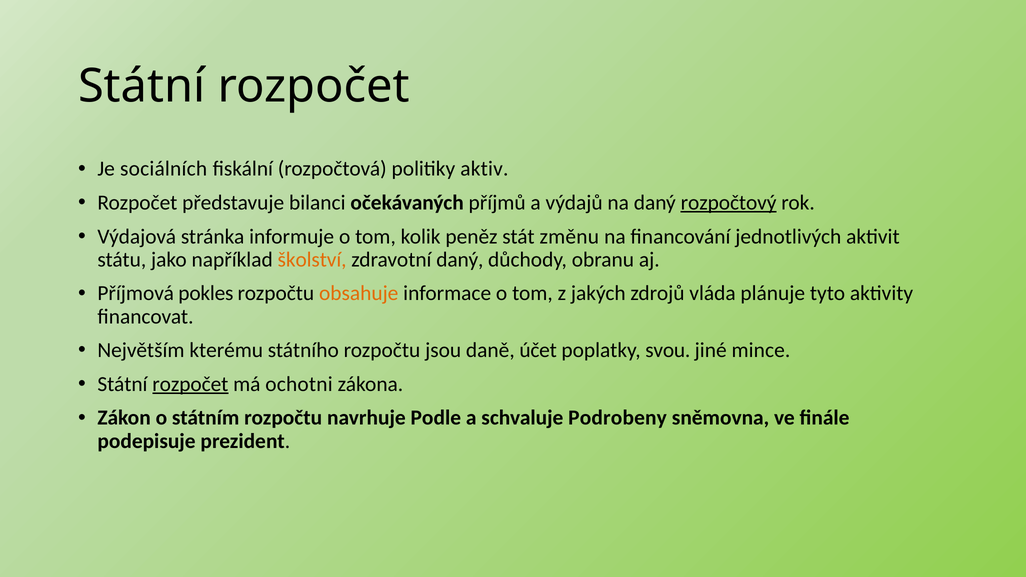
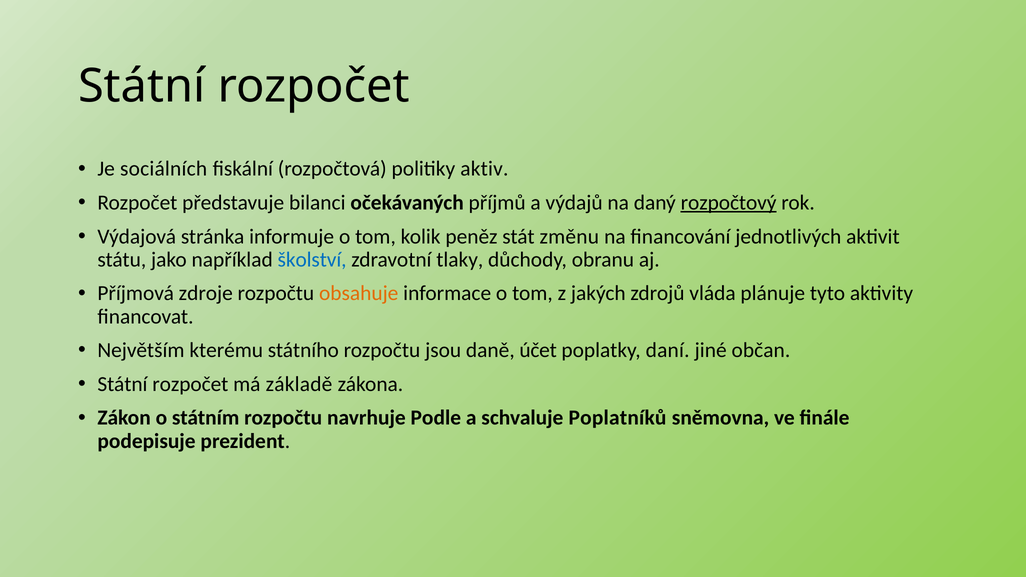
školství colour: orange -> blue
zdravotní daný: daný -> tlaky
pokles: pokles -> zdroje
svou: svou -> daní
mince: mince -> občan
rozpočet at (190, 384) underline: present -> none
ochotni: ochotni -> základě
Podrobeny: Podrobeny -> Poplatníků
